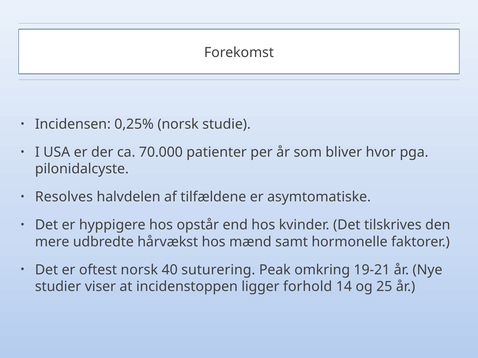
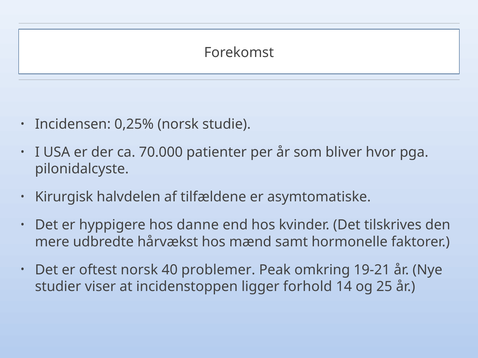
Resolves: Resolves -> Kirurgisk
opstår: opstår -> danne
suturering: suturering -> problemer
